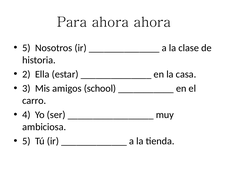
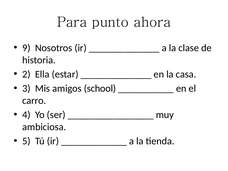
Para ahora: ahora -> punto
5 at (26, 48): 5 -> 9
